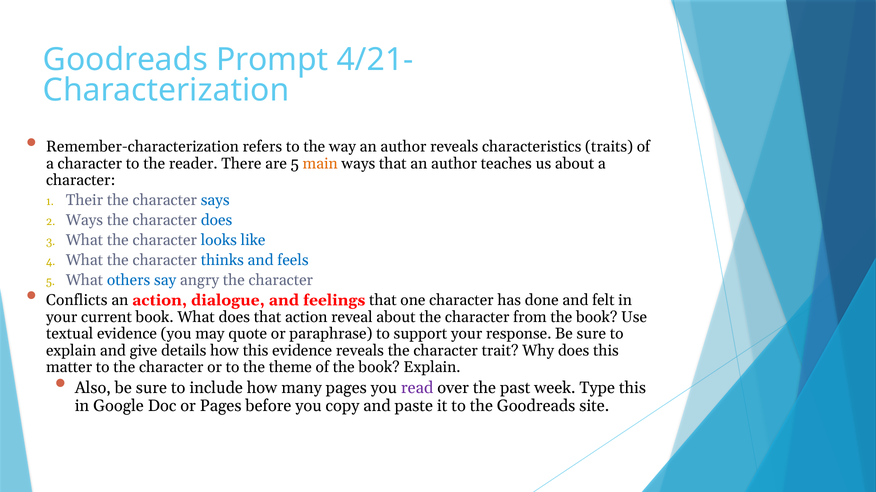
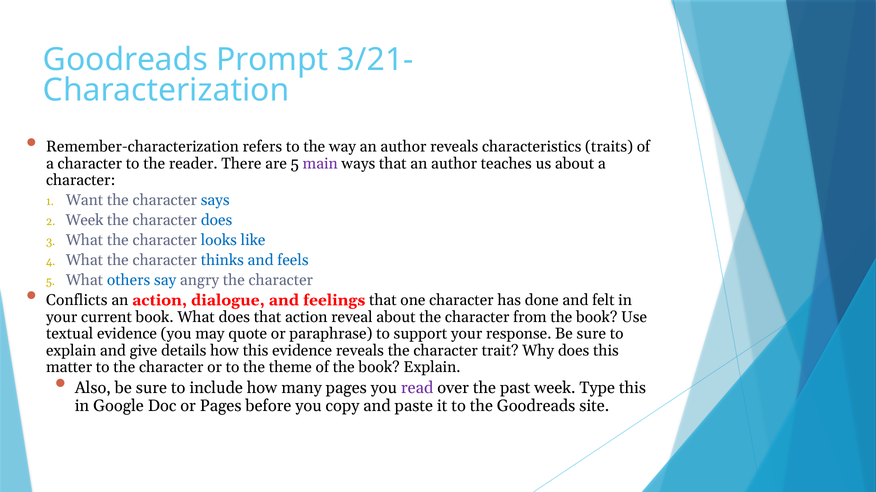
4/21-: 4/21- -> 3/21-
main colour: orange -> purple
Their: Their -> Want
Ways at (84, 221): Ways -> Week
